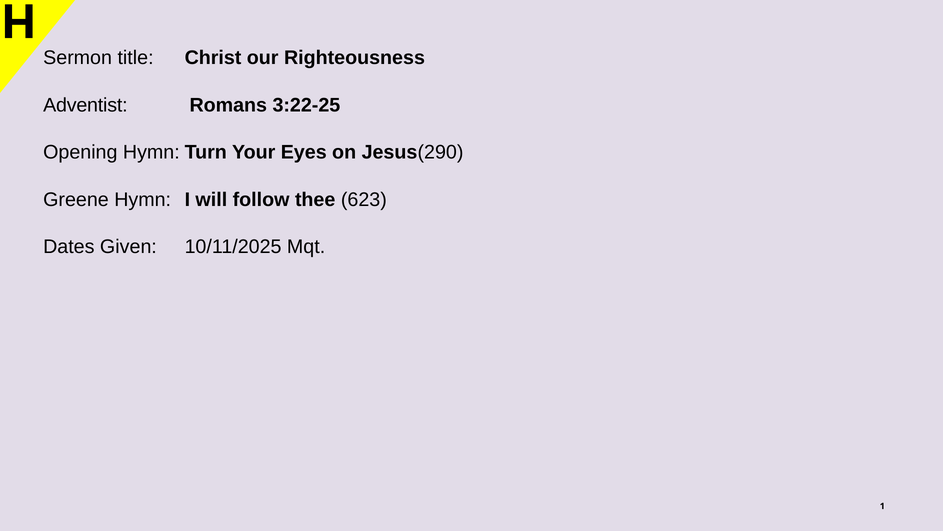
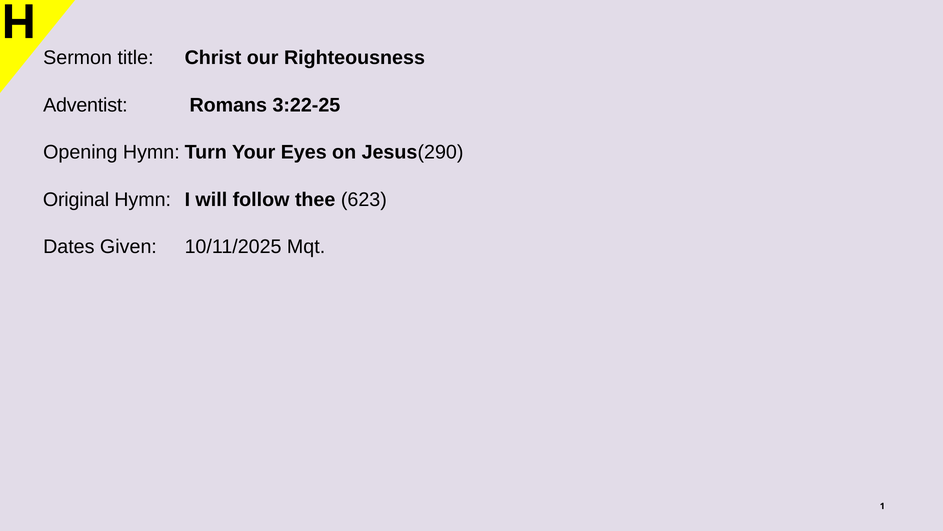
Greene: Greene -> Original
